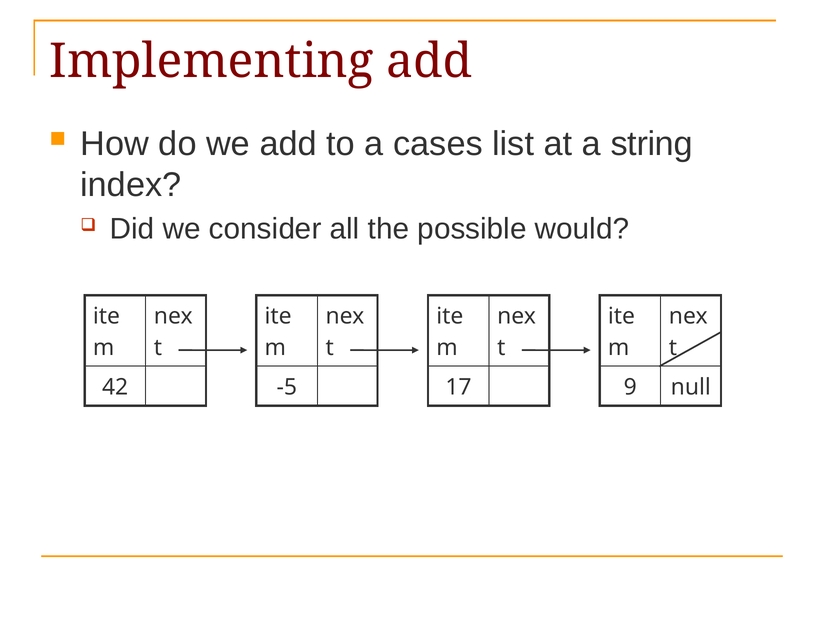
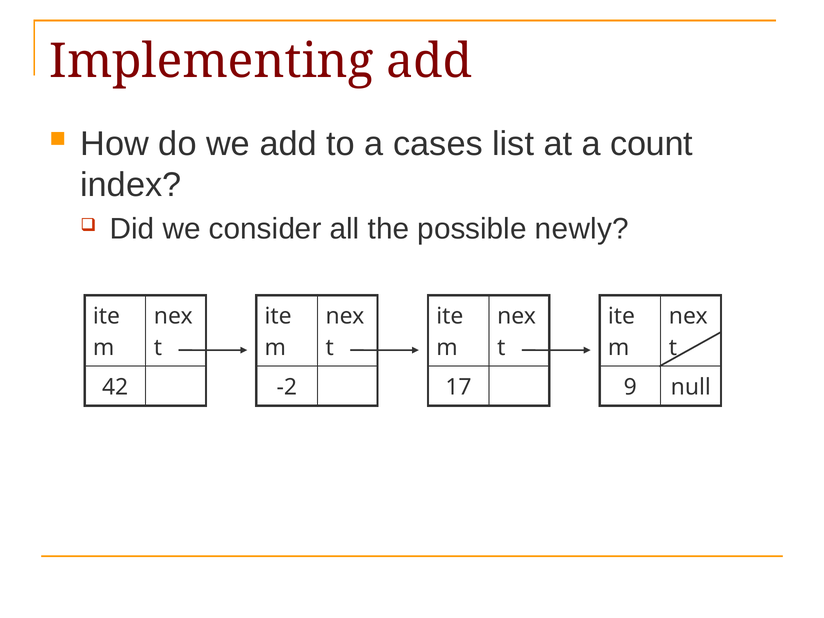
string: string -> count
would: would -> newly
-5: -5 -> -2
